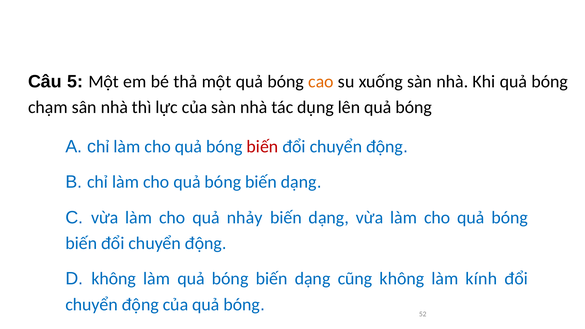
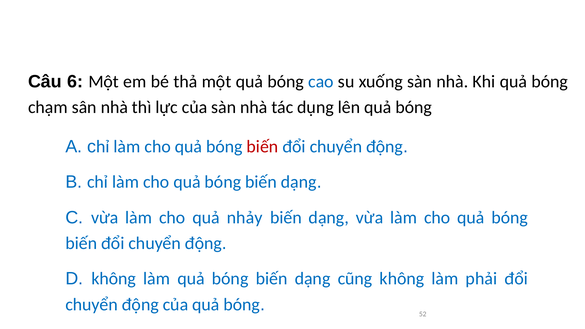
5: 5 -> 6
cao colour: orange -> blue
kính: kính -> phải
